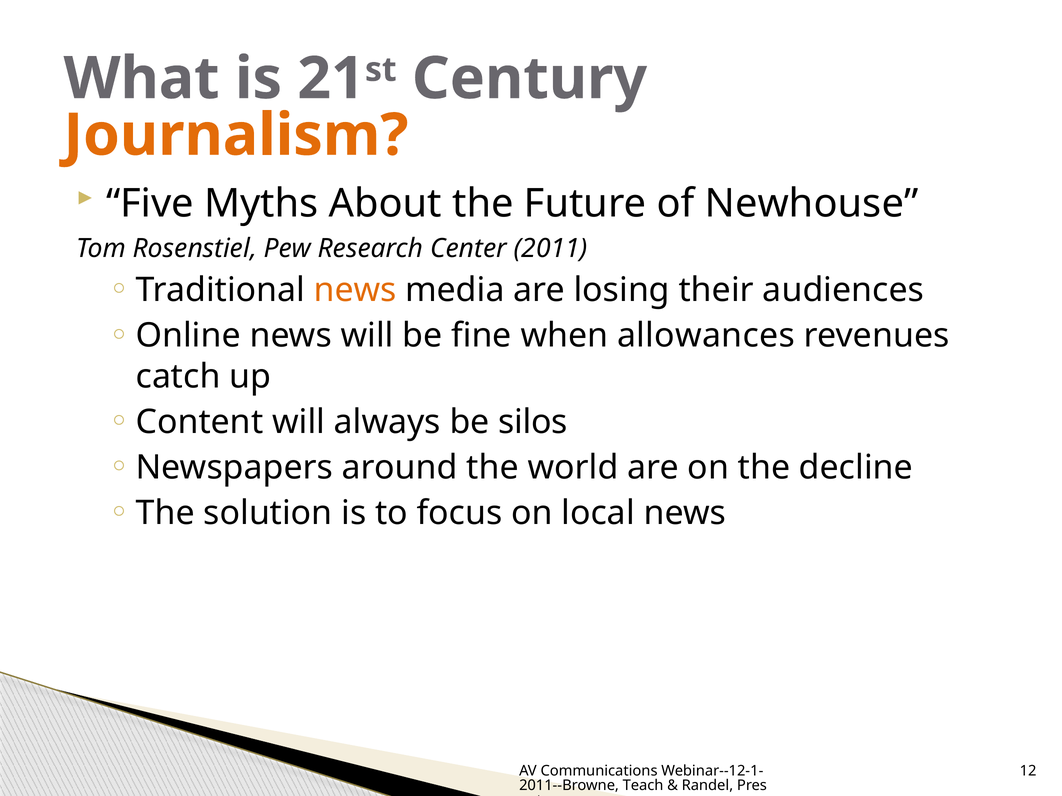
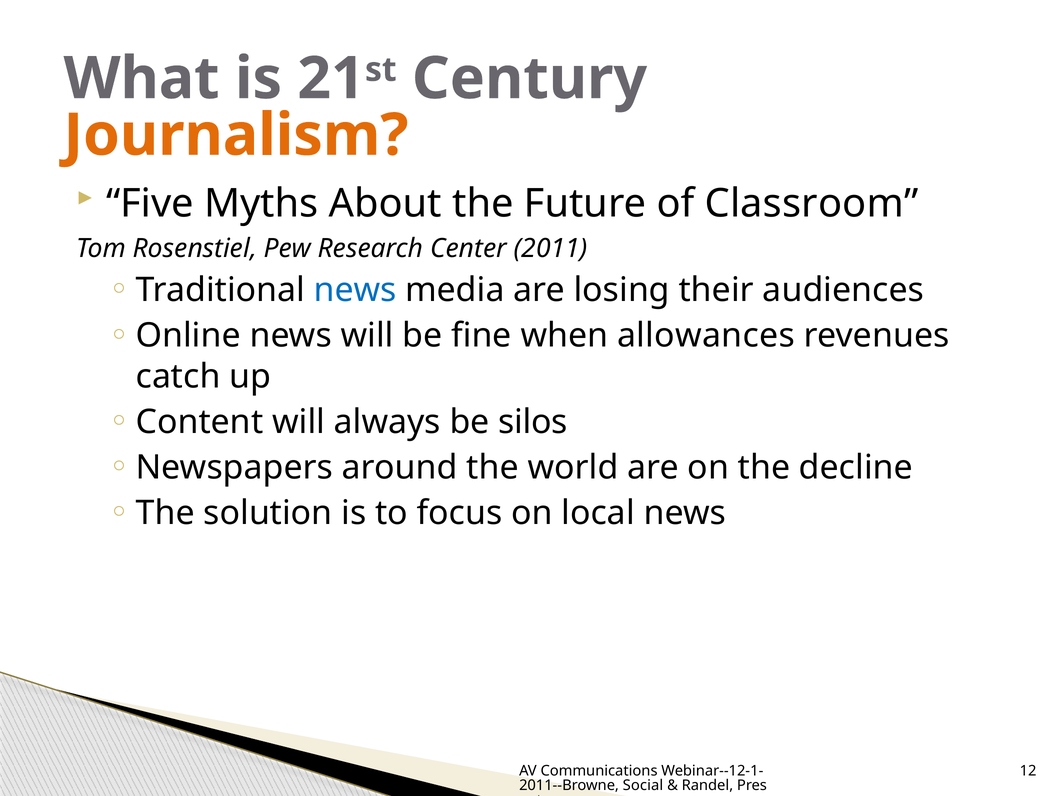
Newhouse: Newhouse -> Classroom
news at (355, 290) colour: orange -> blue
Teach: Teach -> Social
